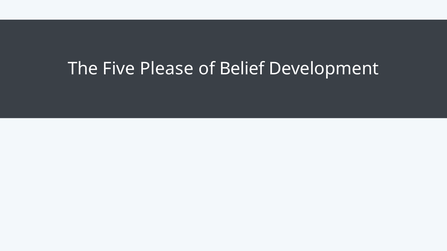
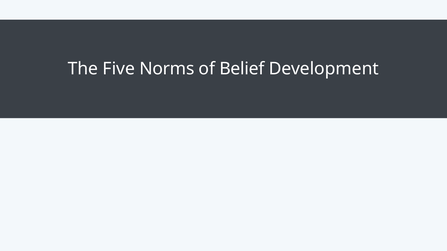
Please: Please -> Norms
